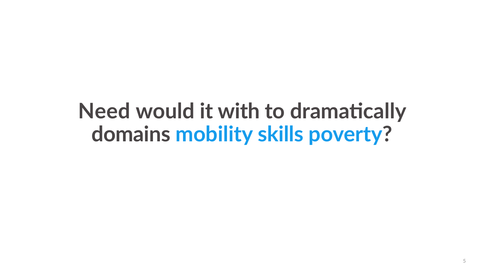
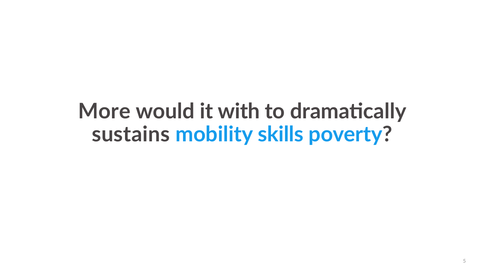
Need: Need -> More
domains: domains -> sustains
